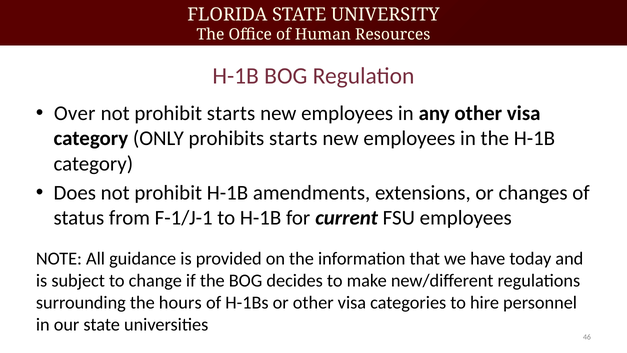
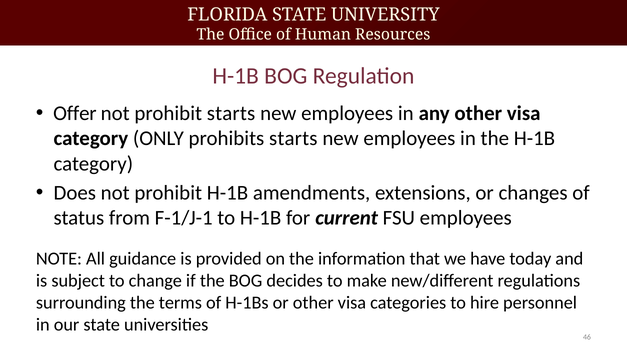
Over: Over -> Offer
hours: hours -> terms
